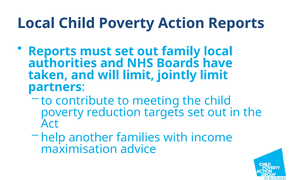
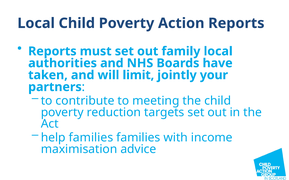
jointly limit: limit -> your
help another: another -> families
